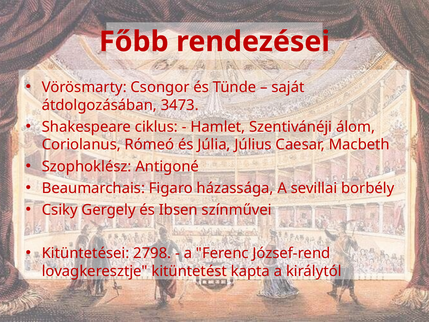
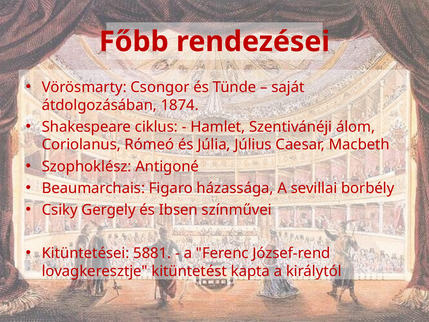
3473: 3473 -> 1874
2798: 2798 -> 5881
